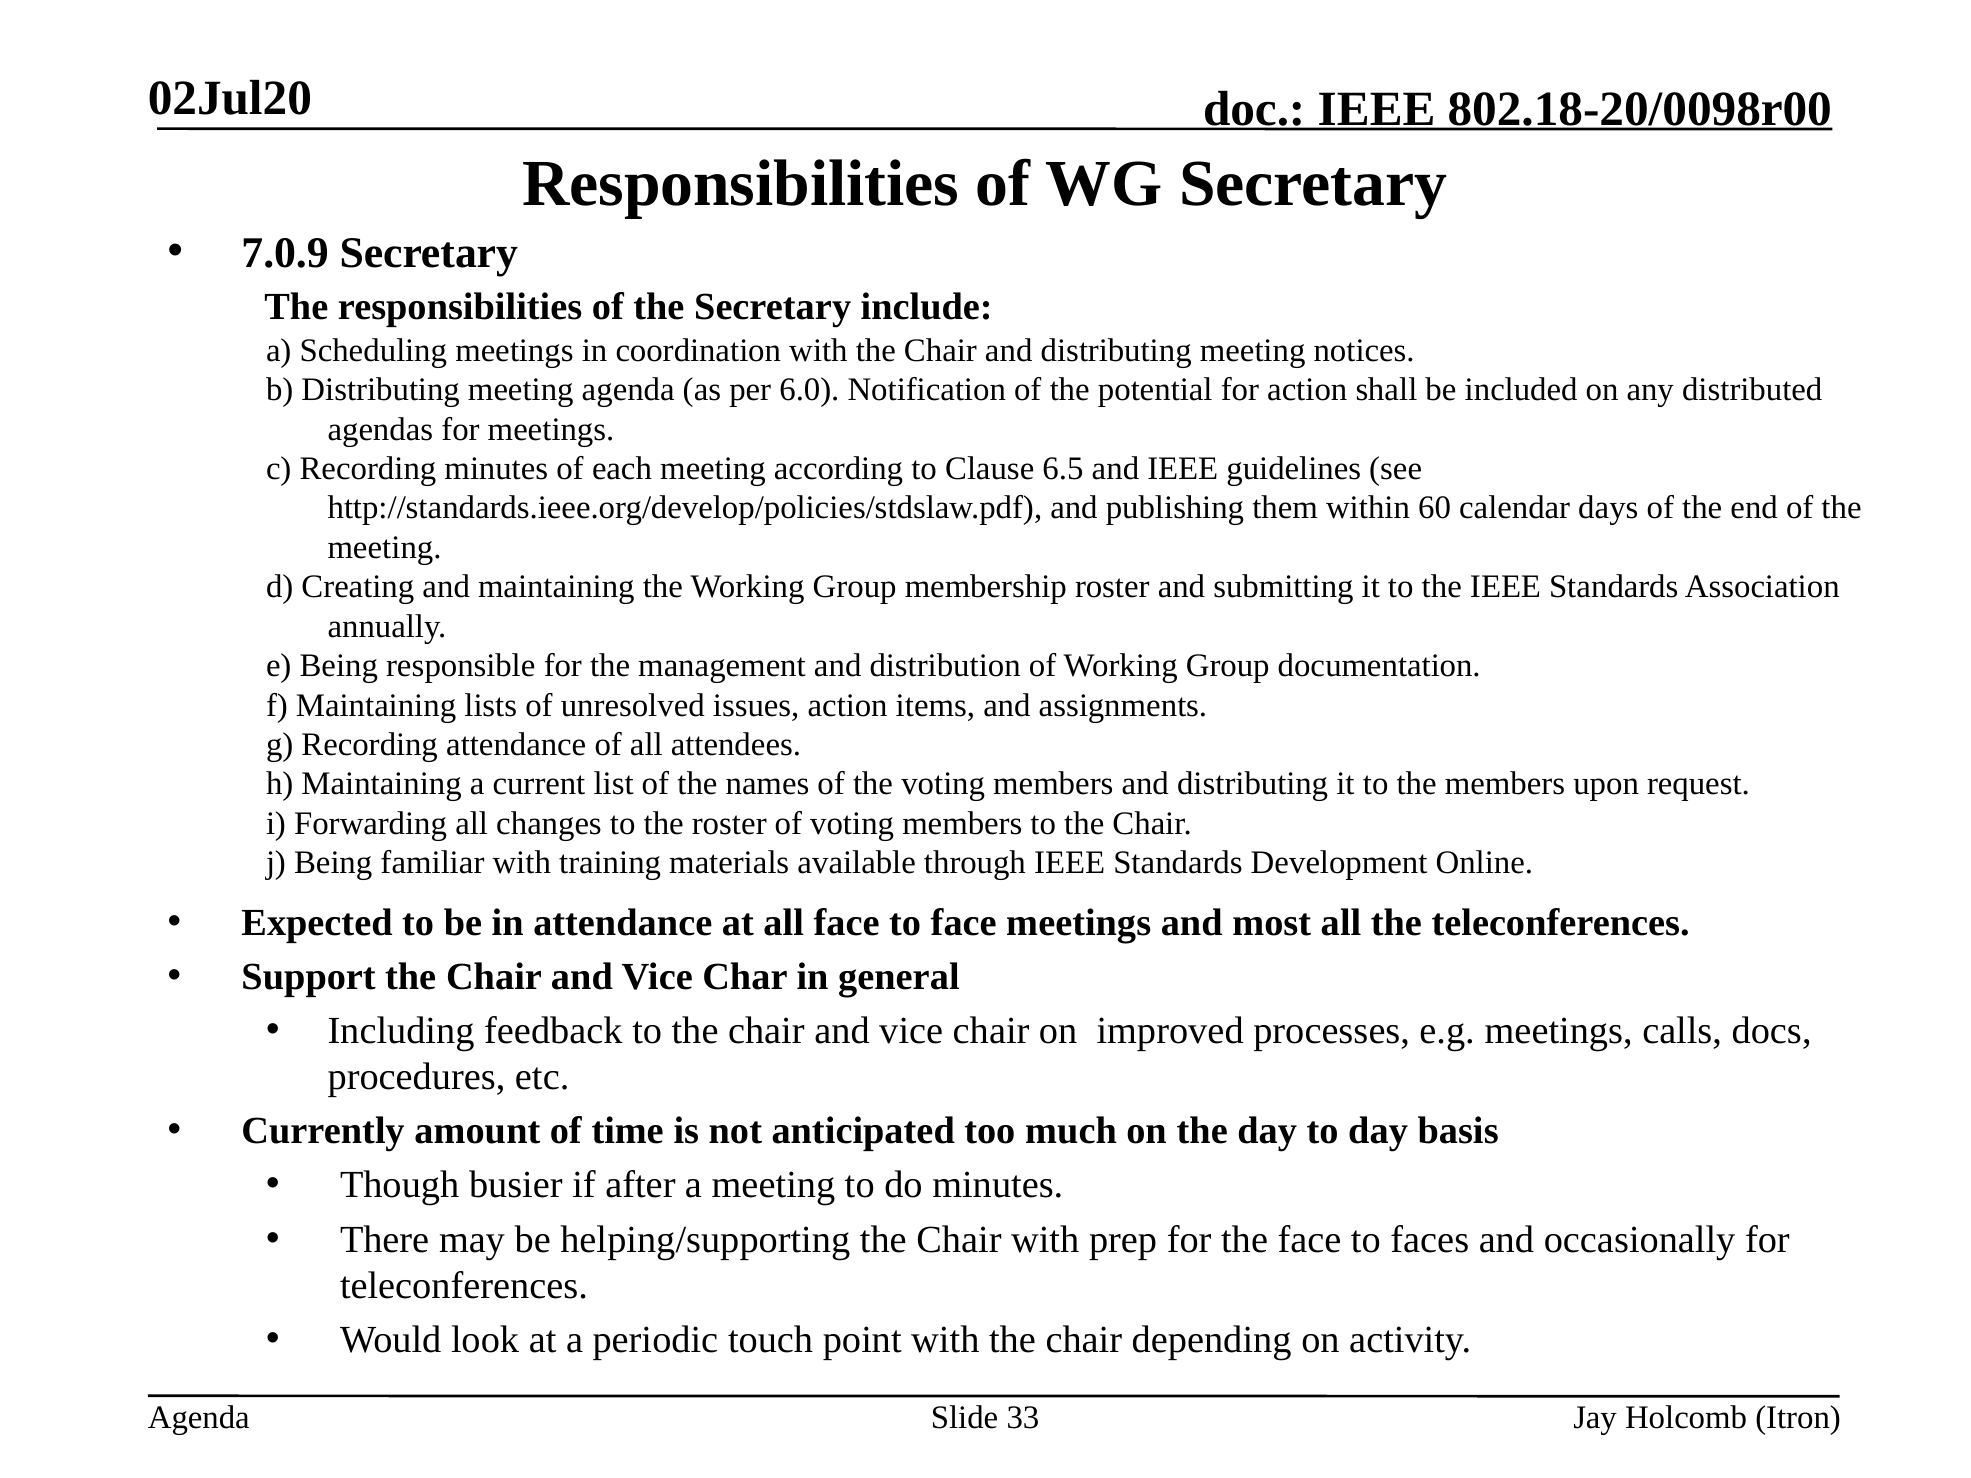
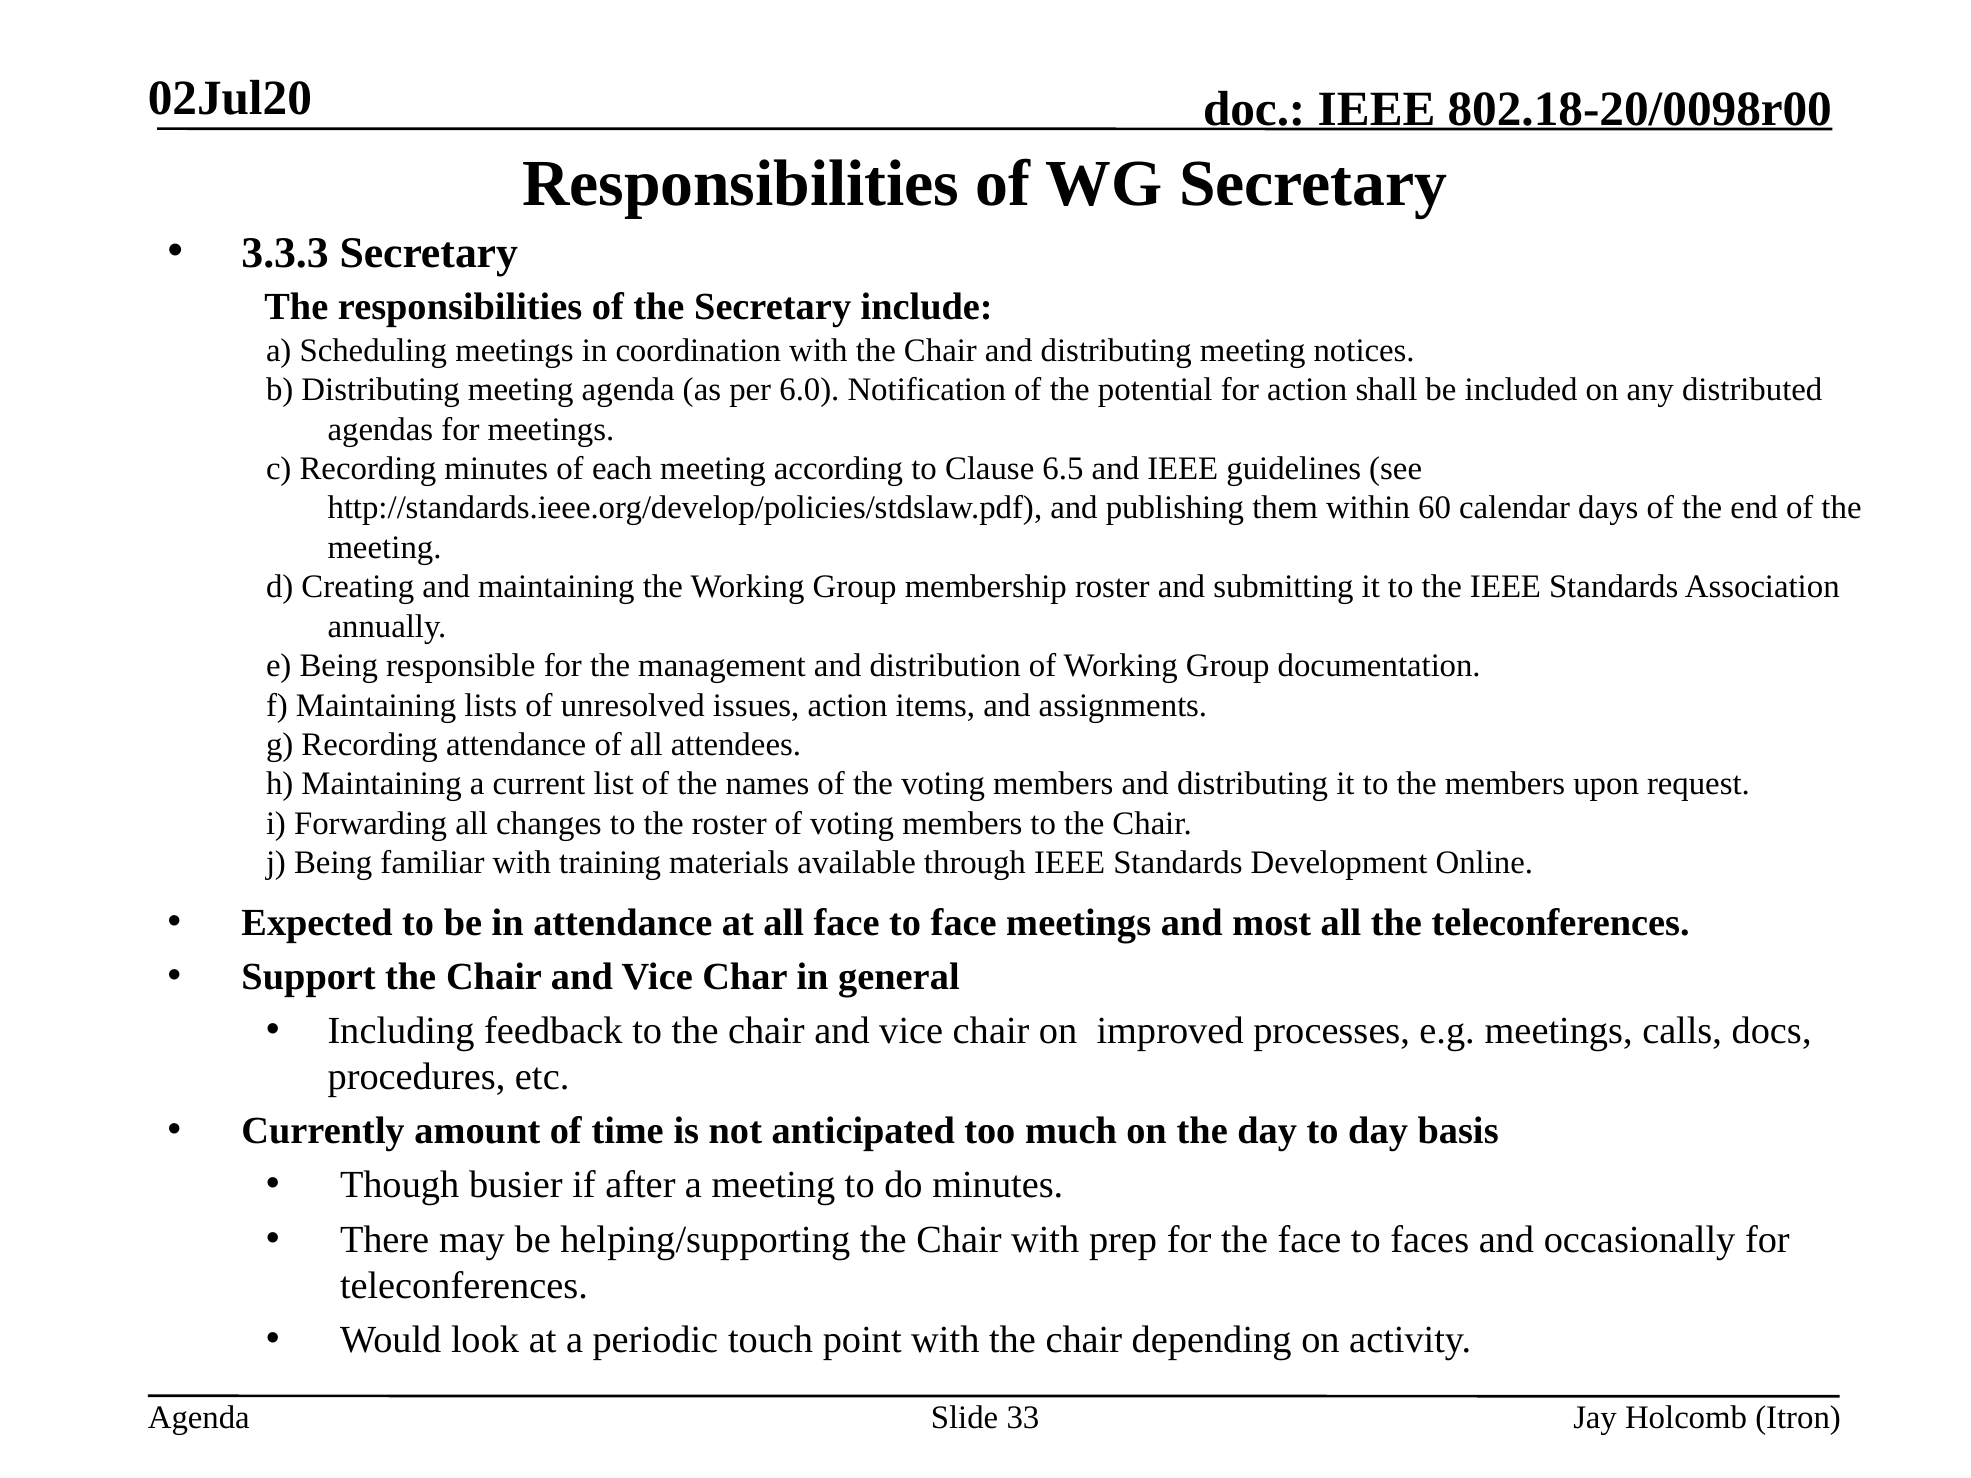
7.0.9: 7.0.9 -> 3.3.3
